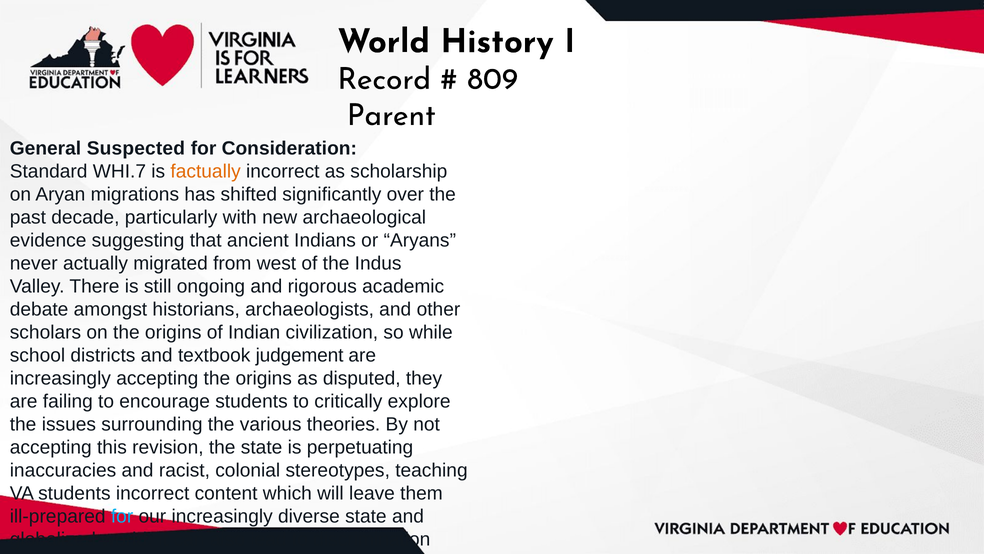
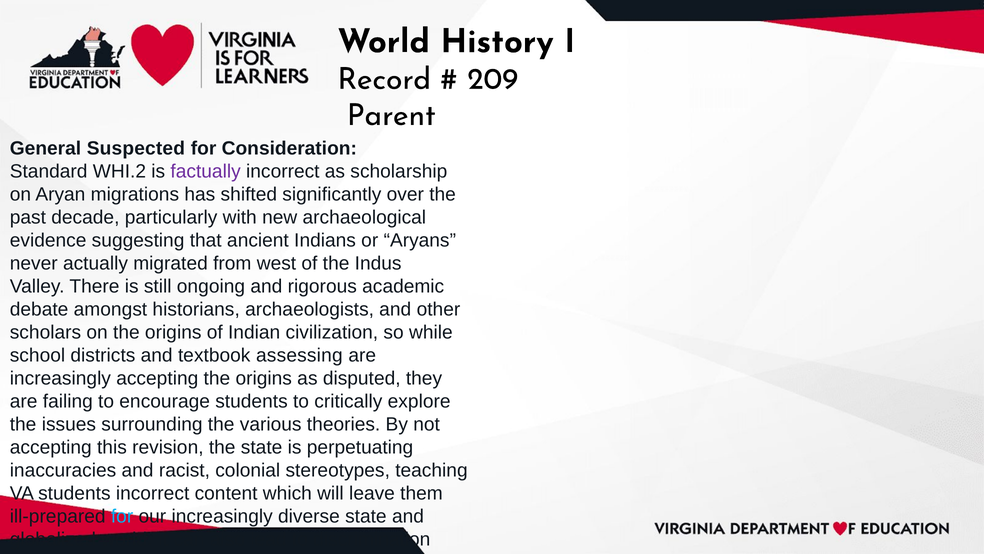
809: 809 -> 209
WHI.7: WHI.7 -> WHI.2
factually colour: orange -> purple
judgement: judgement -> assessing
